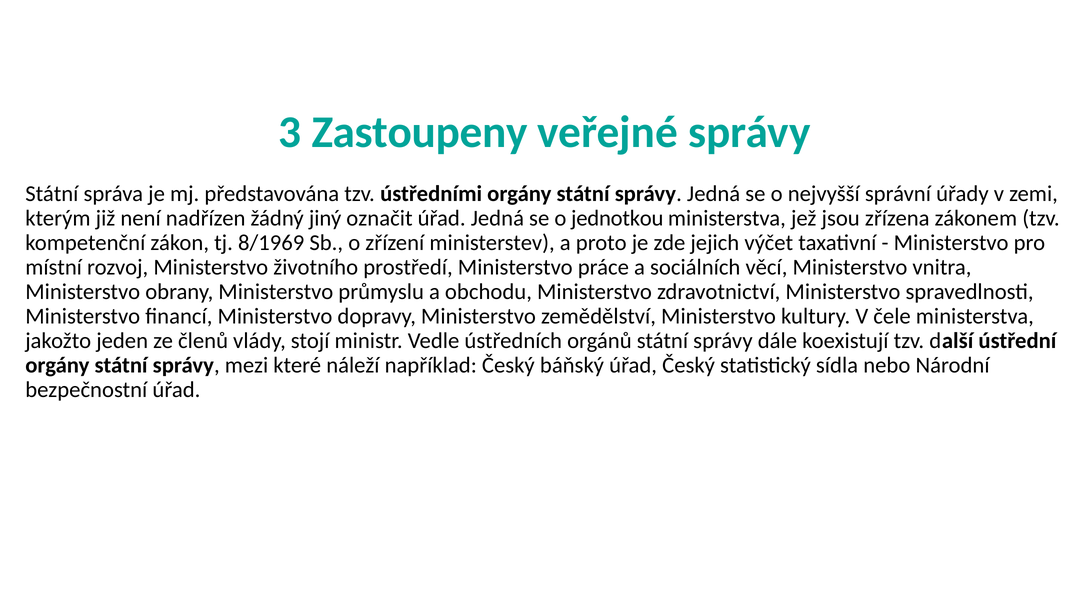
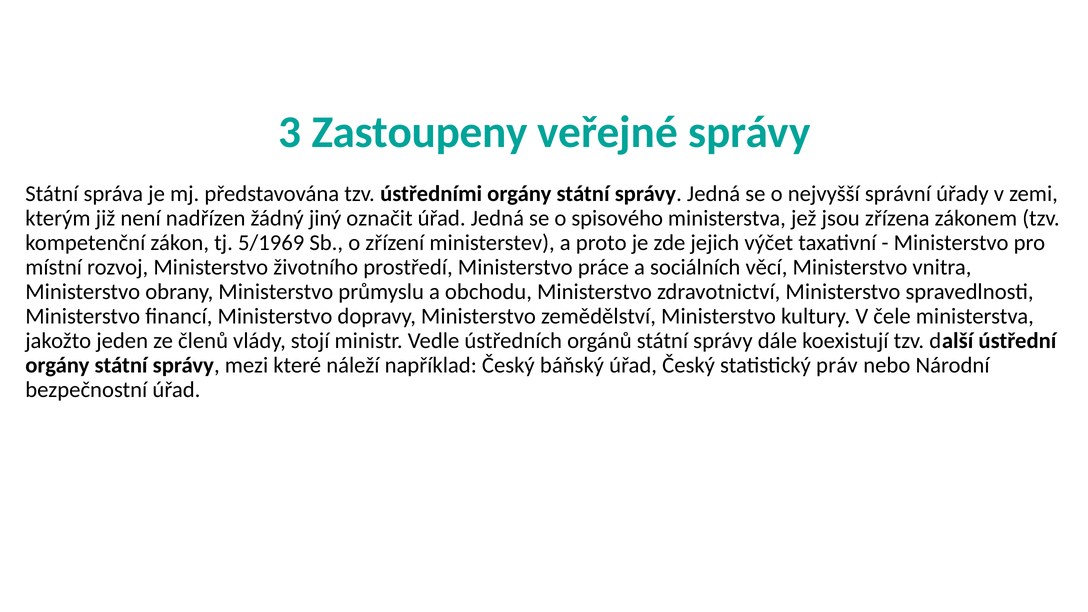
jednotkou: jednotkou -> spisového
8/1969: 8/1969 -> 5/1969
sídla: sídla -> práv
